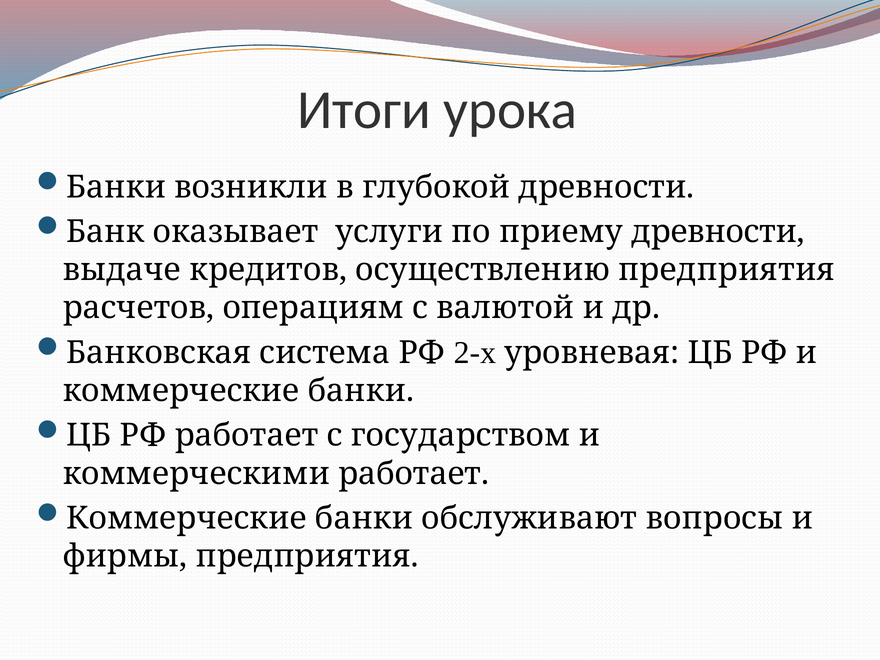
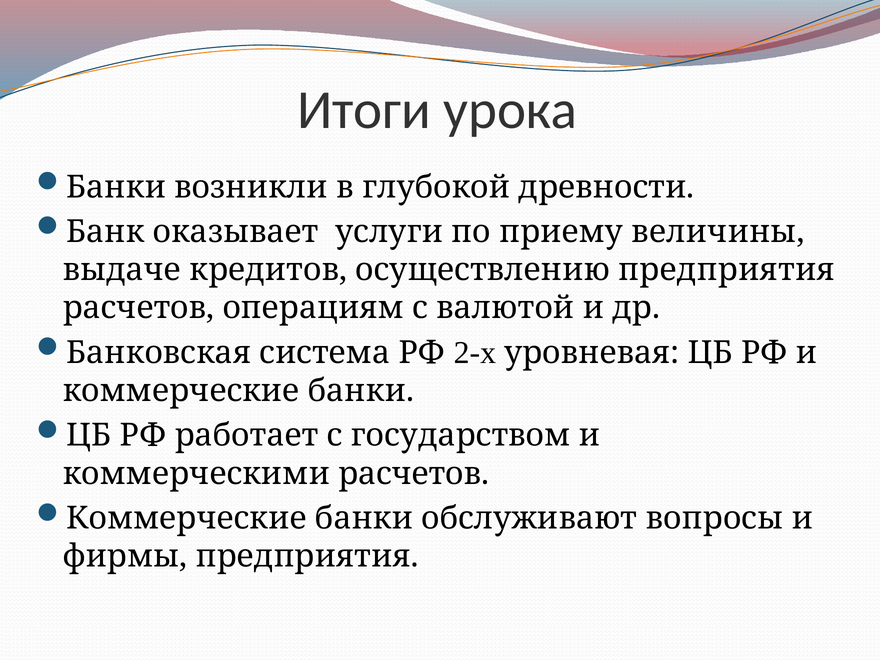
приему древности: древности -> величины
коммерческими работает: работает -> расчетов
